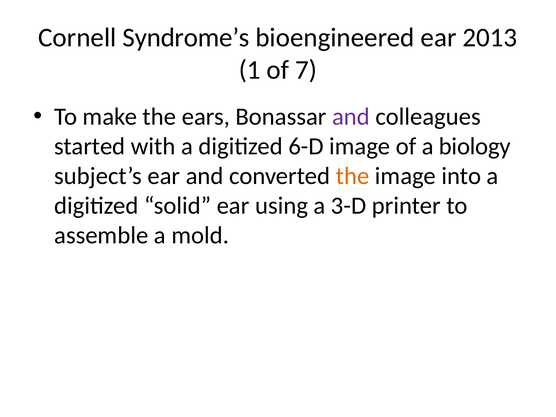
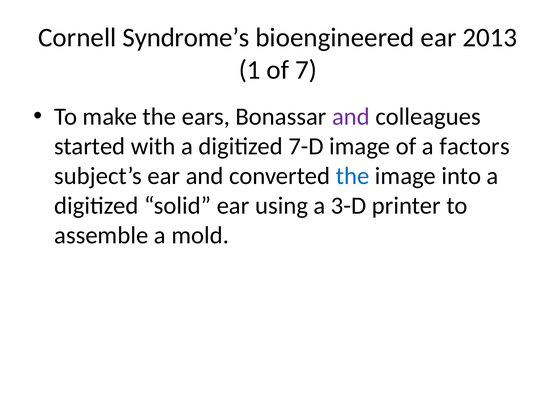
6-D: 6-D -> 7-D
biology: biology -> factors
the at (353, 176) colour: orange -> blue
